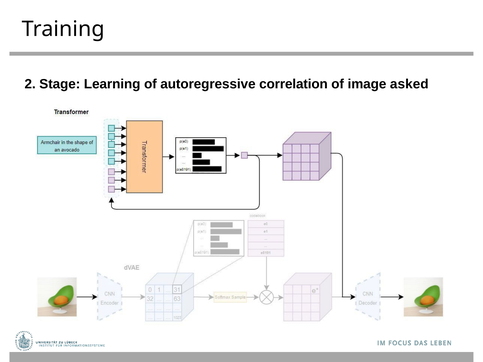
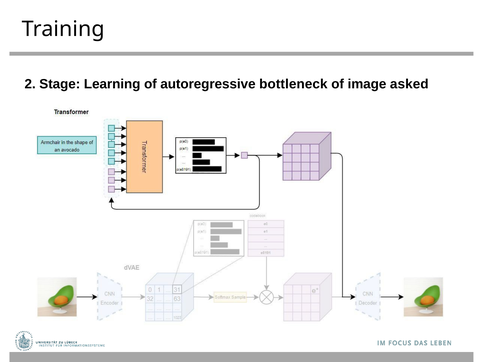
correlation: correlation -> bottleneck
